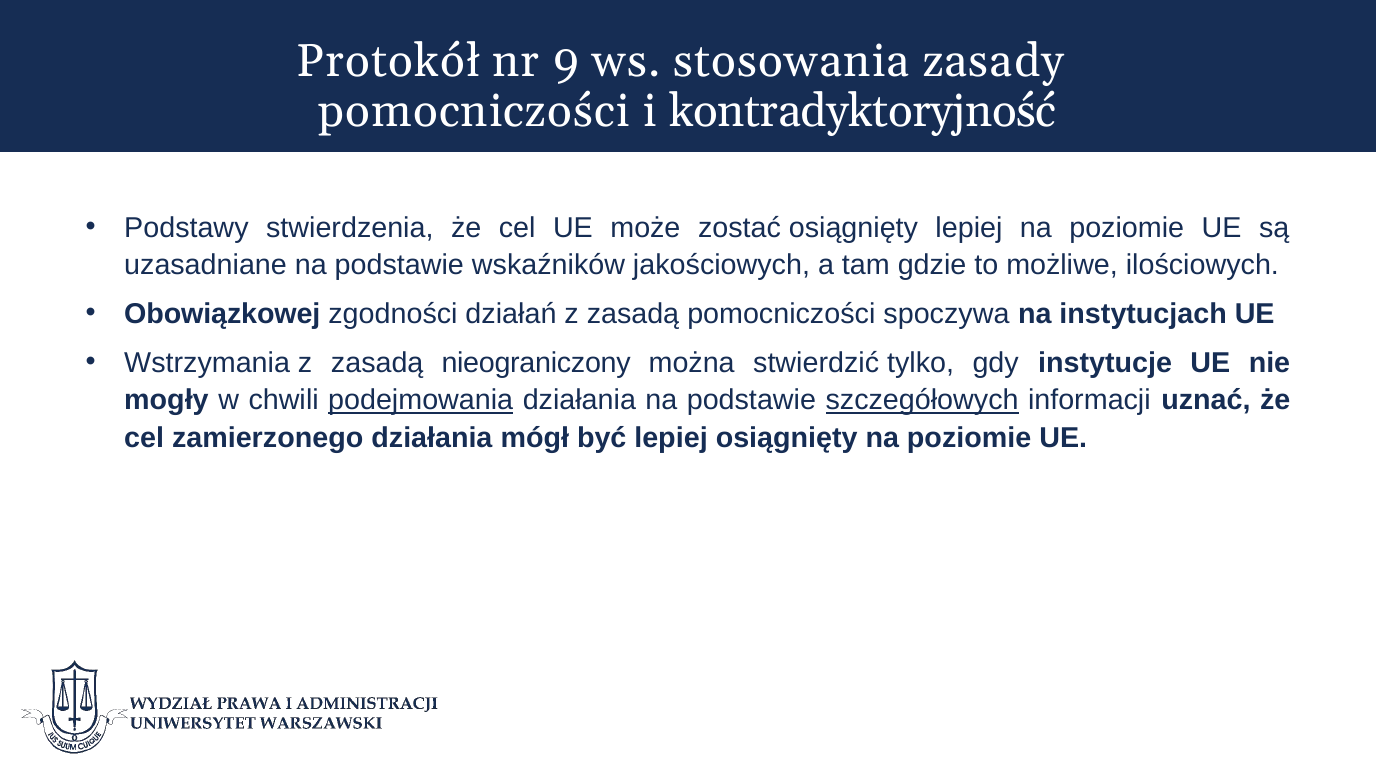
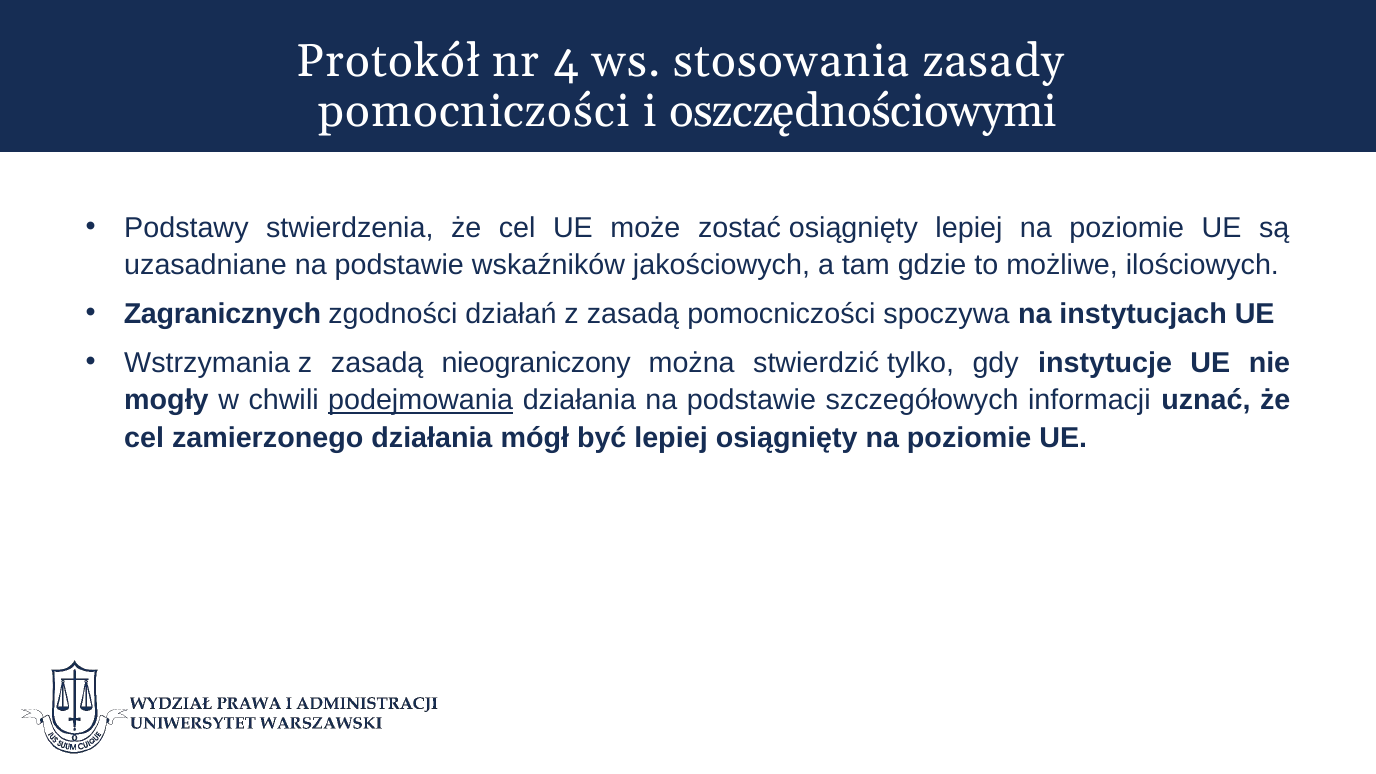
9: 9 -> 4
kontradyktoryjność: kontradyktoryjność -> oszczędnościowymi
Obowiązkowej: Obowiązkowej -> Zagranicznych
szczegółowych underline: present -> none
